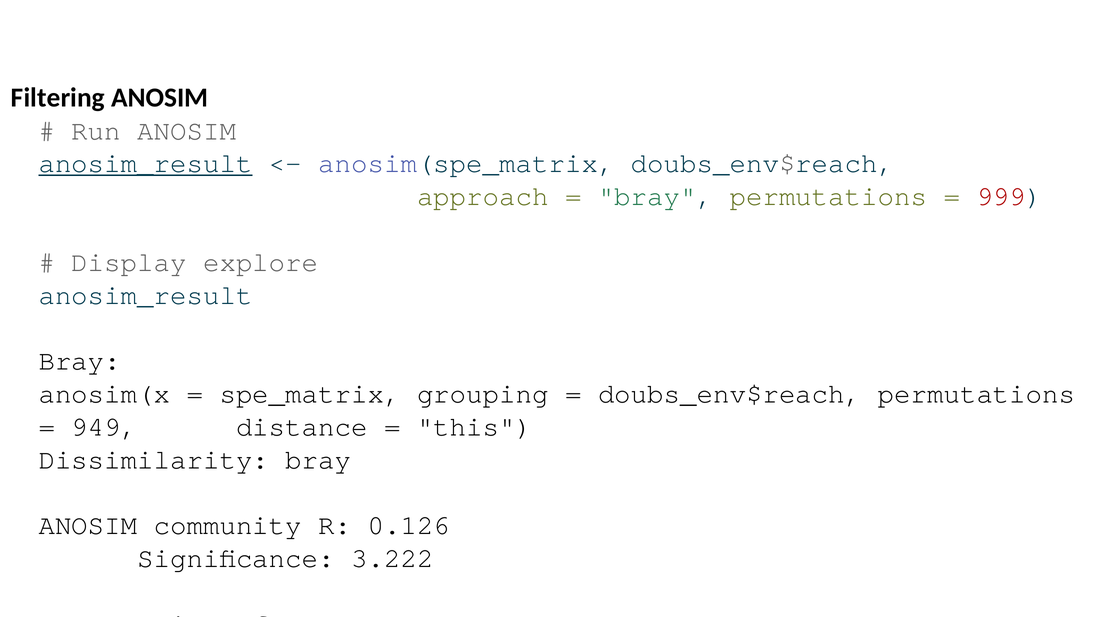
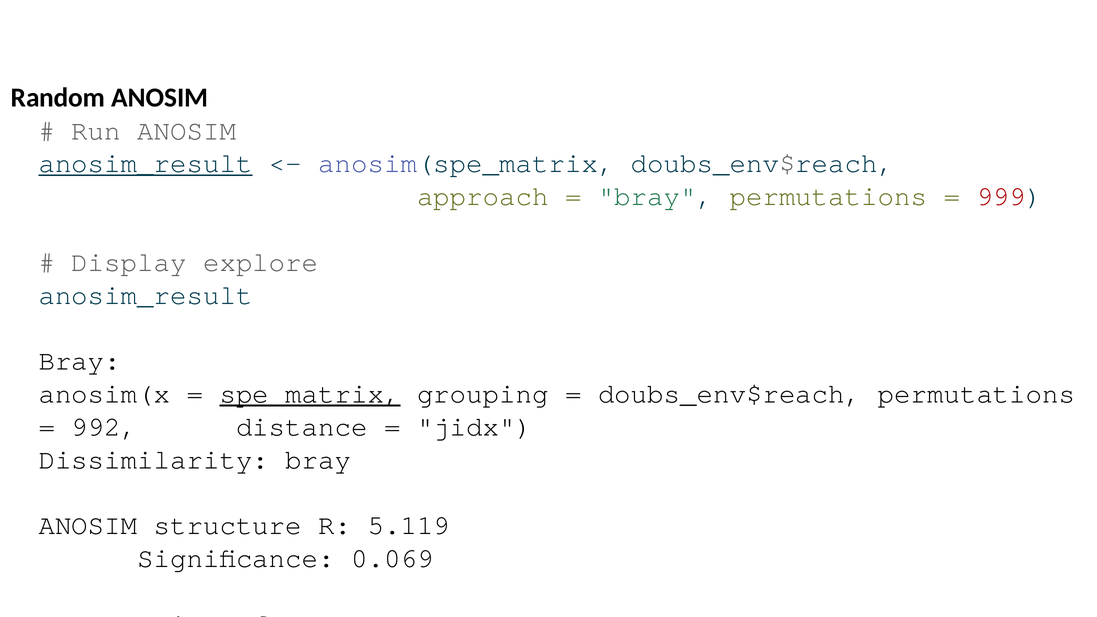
Filtering: Filtering -> Random
spe_matrix underline: none -> present
949: 949 -> 992
this: this -> jidx
community: community -> structure
0.126: 0.126 -> 5.119
3.222: 3.222 -> 0.069
